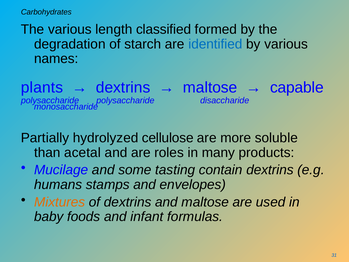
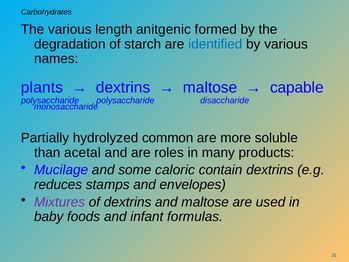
classified: classified -> anitgenic
cellulose: cellulose -> common
tasting: tasting -> caloric
humans: humans -> reduces
Mixtures colour: orange -> purple
